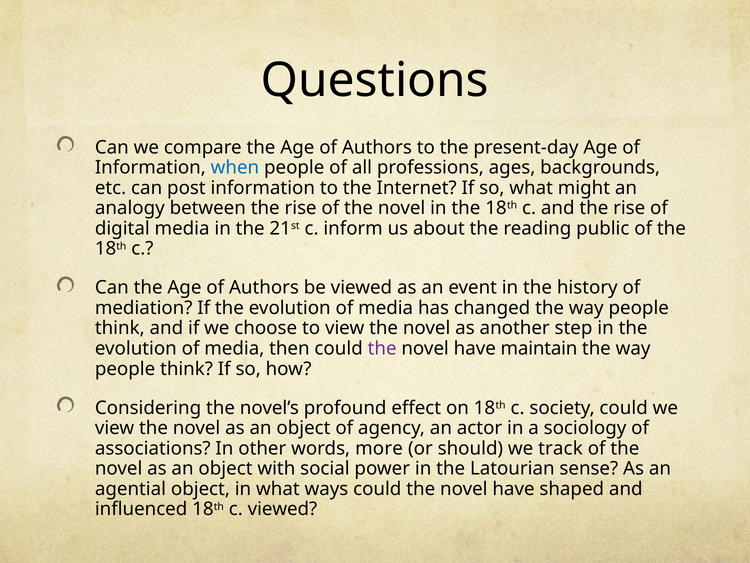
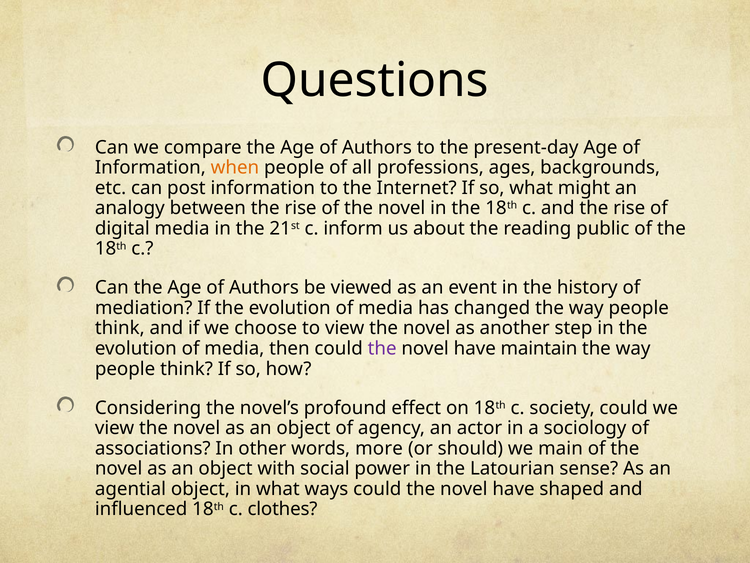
when colour: blue -> orange
track: track -> main
c viewed: viewed -> clothes
